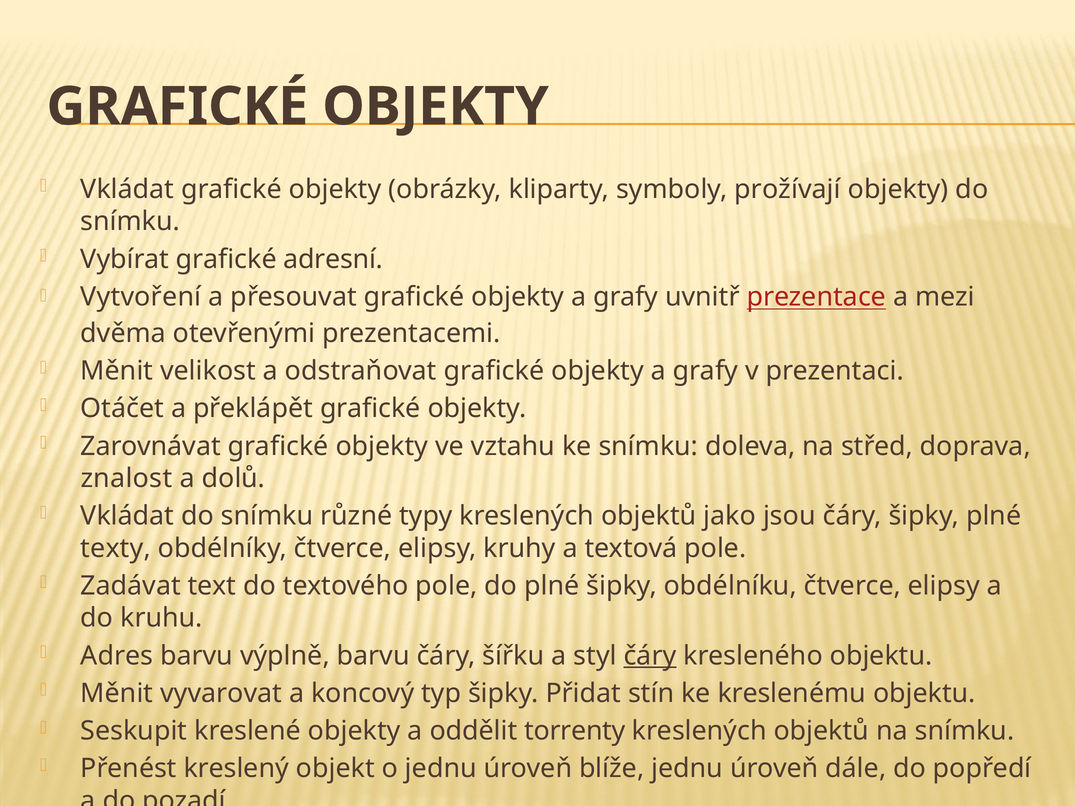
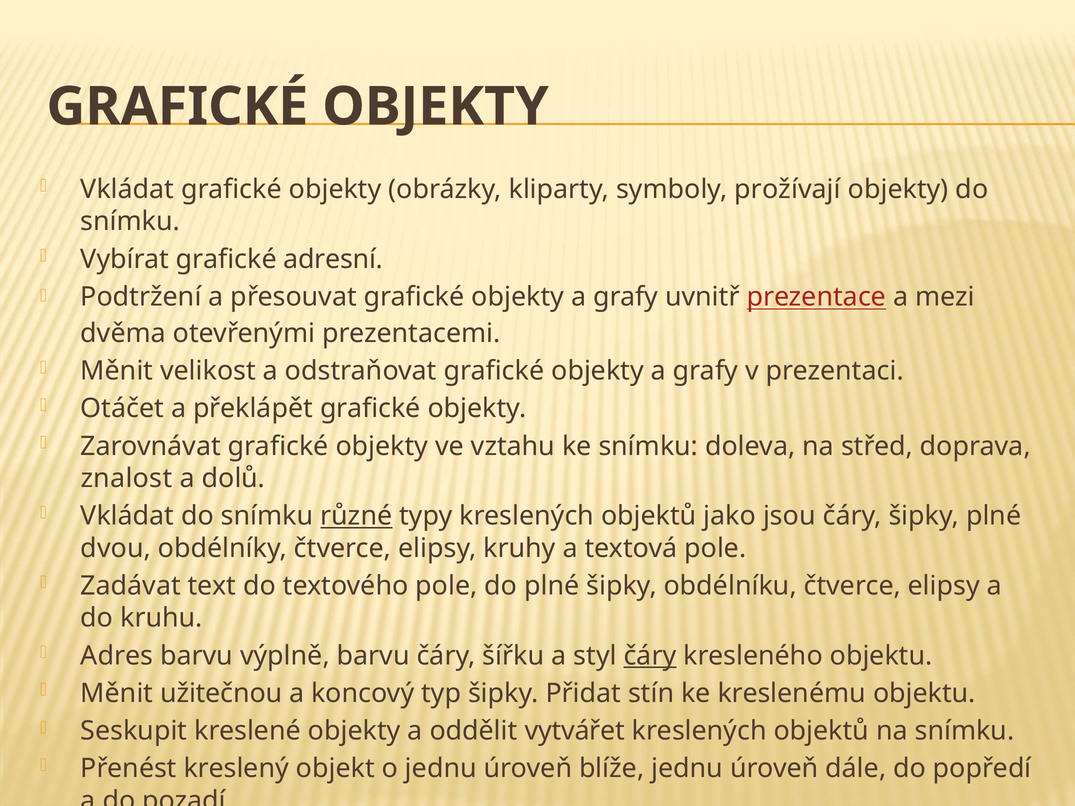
Vytvoření: Vytvoření -> Podtržení
různé underline: none -> present
texty: texty -> dvou
vyvarovat: vyvarovat -> užitečnou
torrenty: torrenty -> vytvářet
